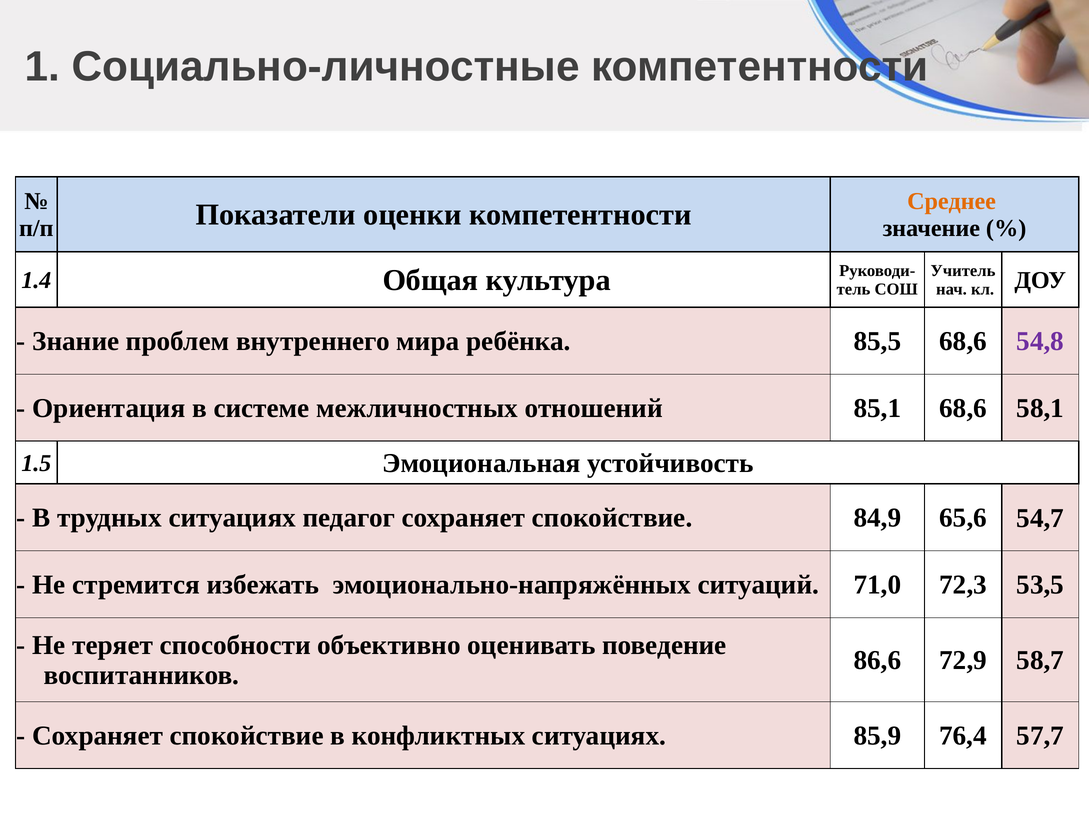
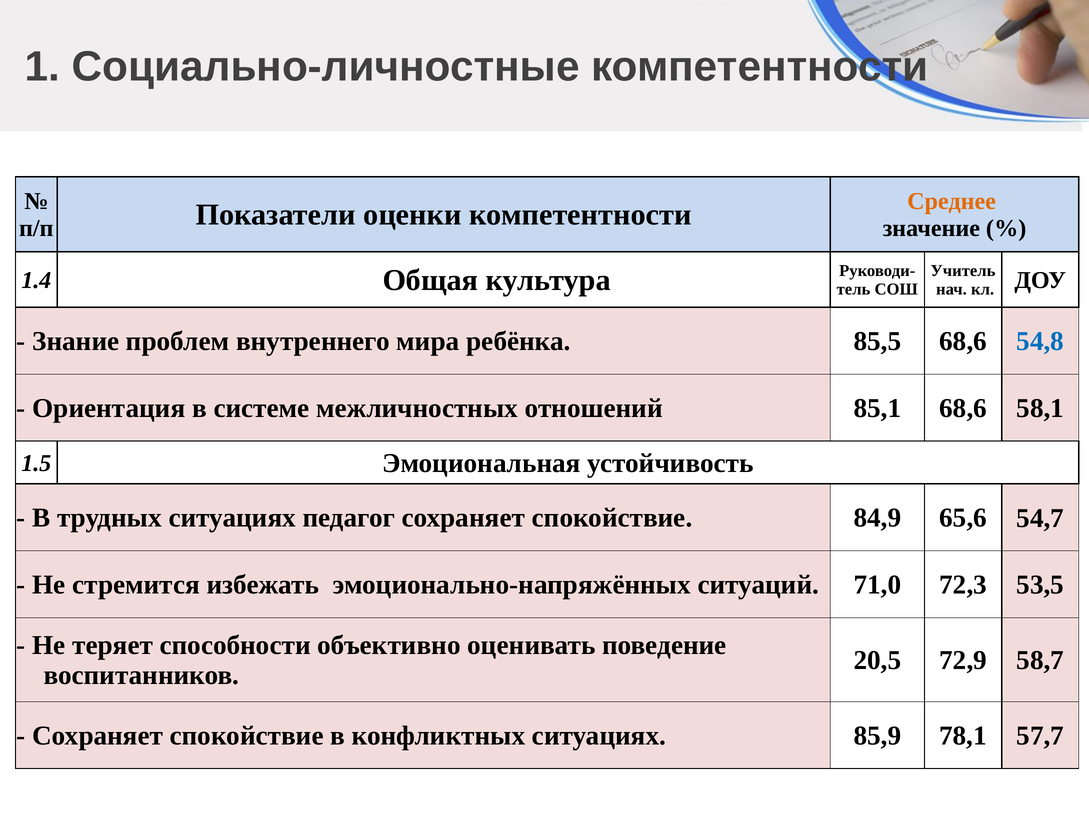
54,8 colour: purple -> blue
86,6: 86,6 -> 20,5
76,4: 76,4 -> 78,1
